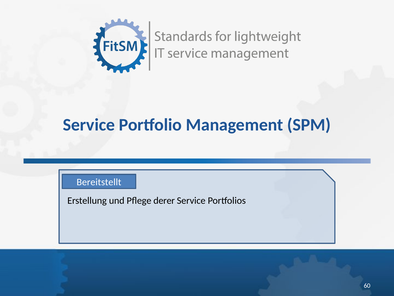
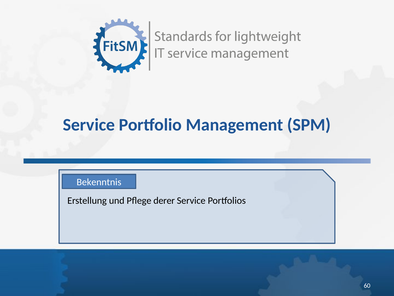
Bereitstellt: Bereitstellt -> Bekenntnis
